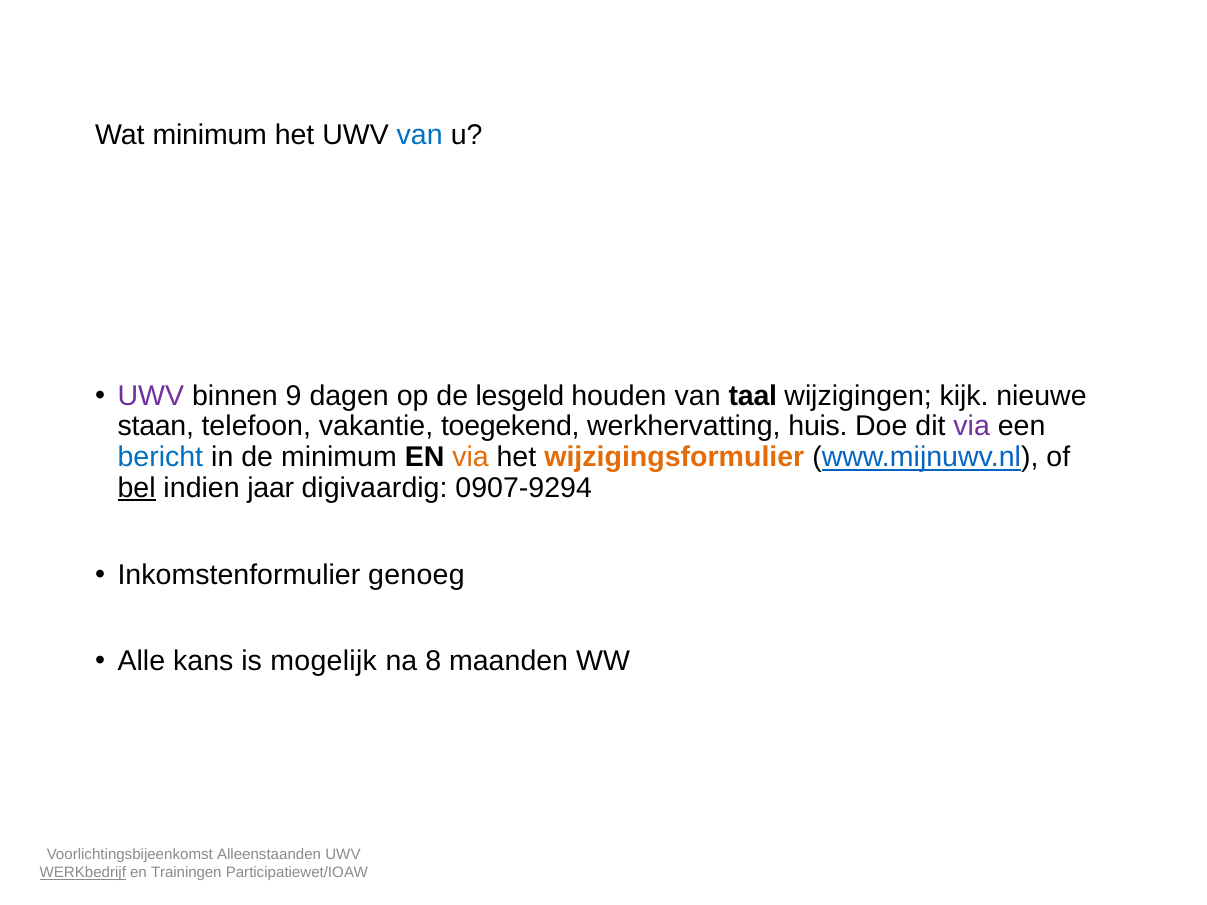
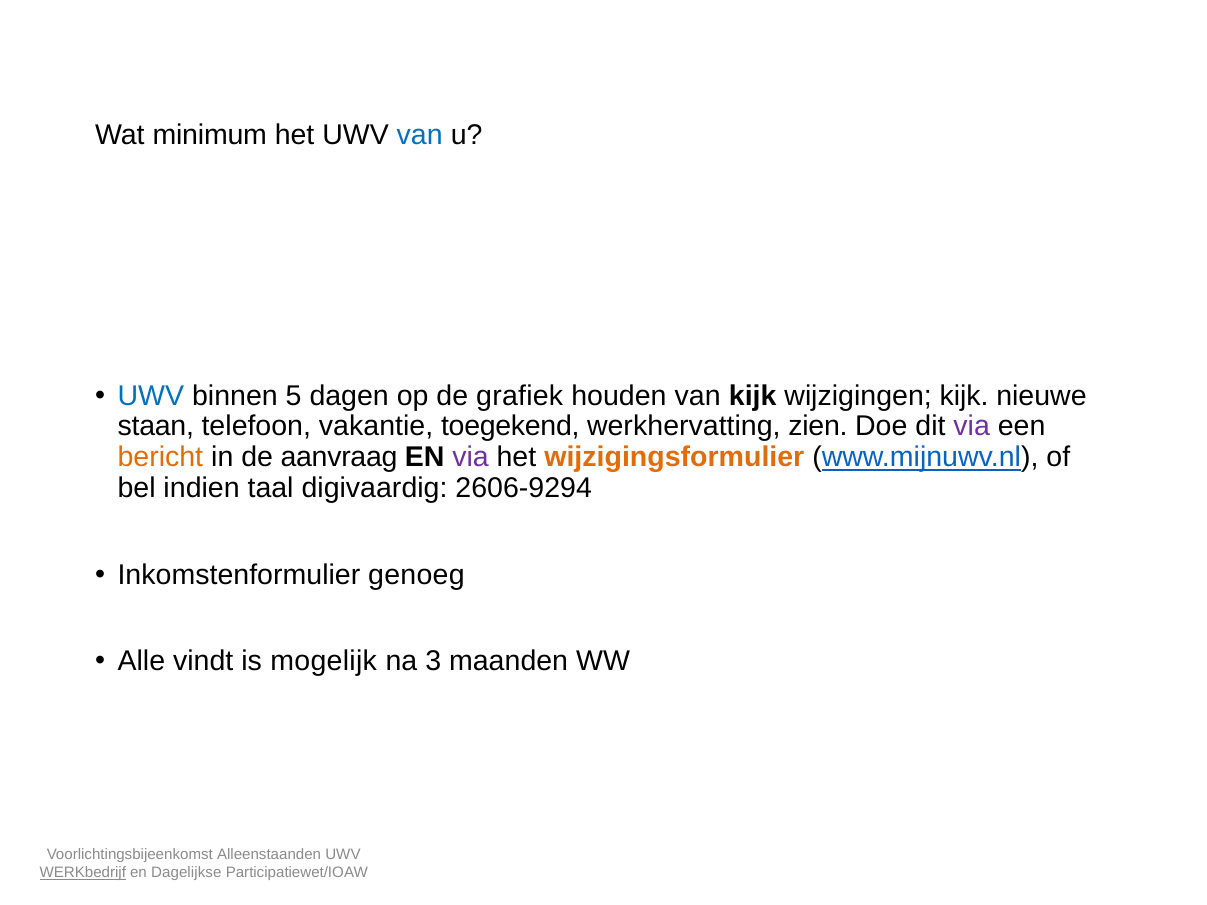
UWV at (151, 396) colour: purple -> blue
9: 9 -> 5
lesgeld: lesgeld -> grafiek
van taal: taal -> kijk
huis: huis -> zien
bericht colour: blue -> orange
de minimum: minimum -> aanvraag
via at (471, 457) colour: orange -> purple
bel underline: present -> none
jaar: jaar -> taal
0907-9294: 0907-9294 -> 2606-9294
kans: kans -> vindt
8: 8 -> 3
Trainingen: Trainingen -> Dagelijkse
